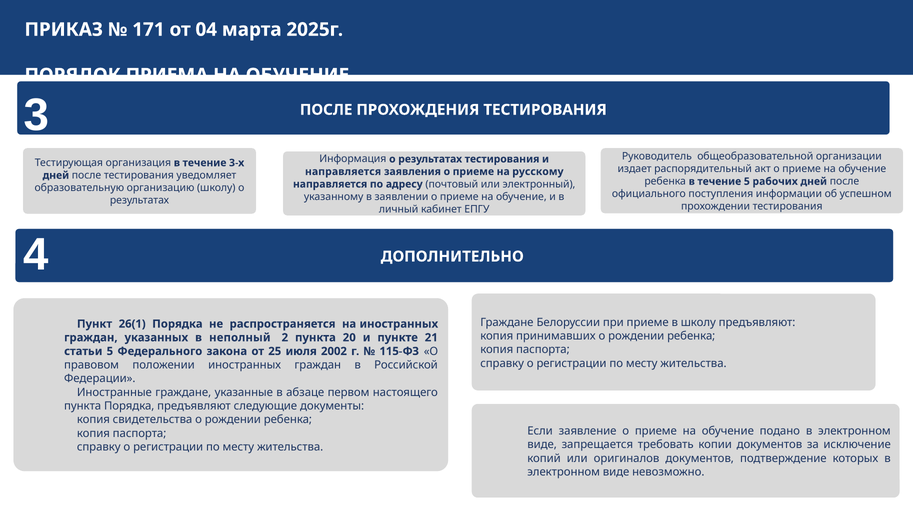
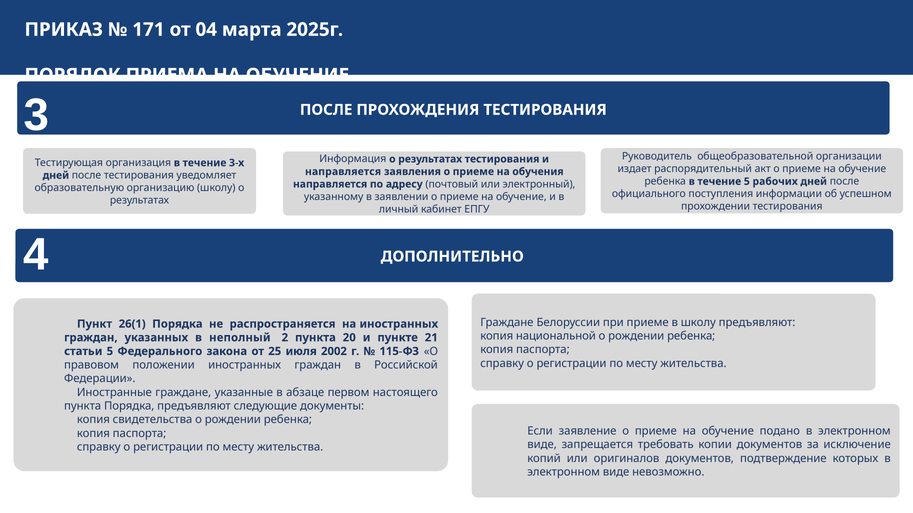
русскому: русскому -> обучения
принимавших: принимавших -> национальной
